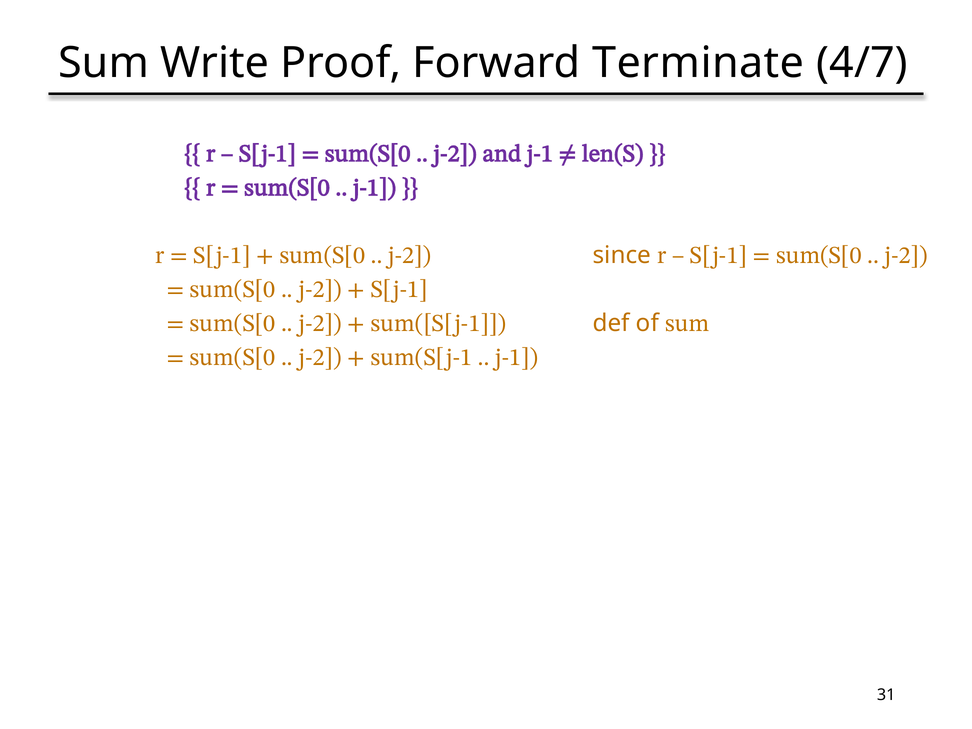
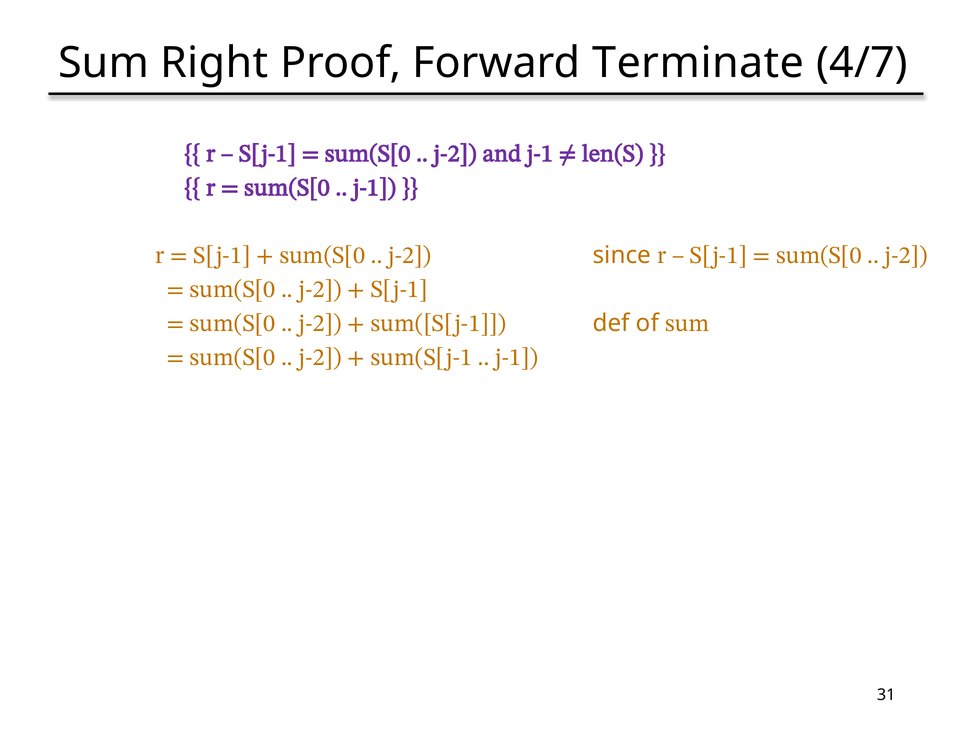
Write: Write -> Right
